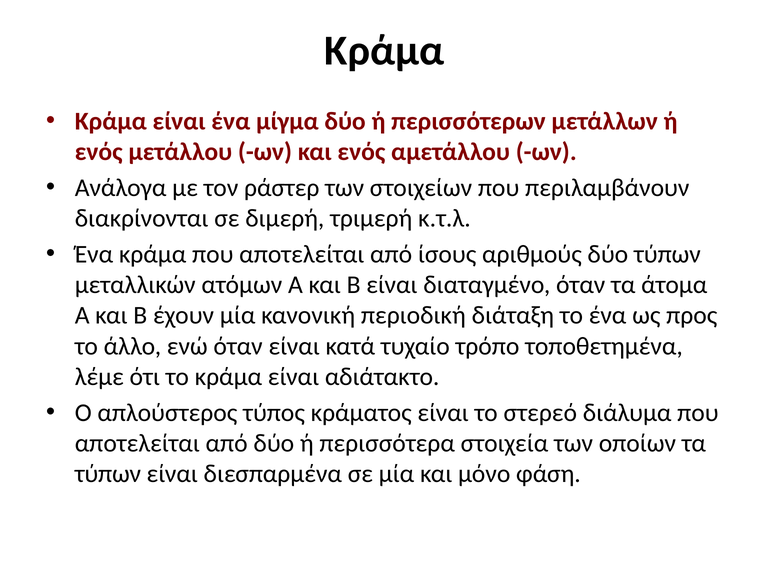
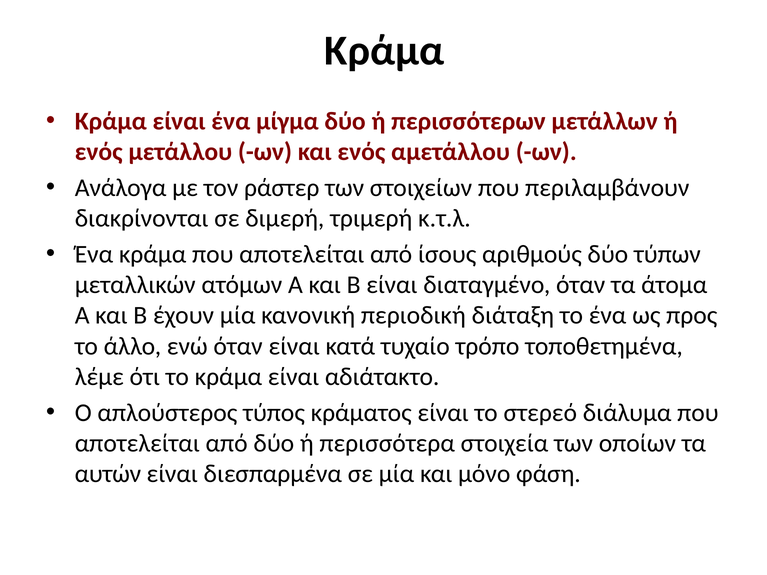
τύπων at (108, 474): τύπων -> αυτών
